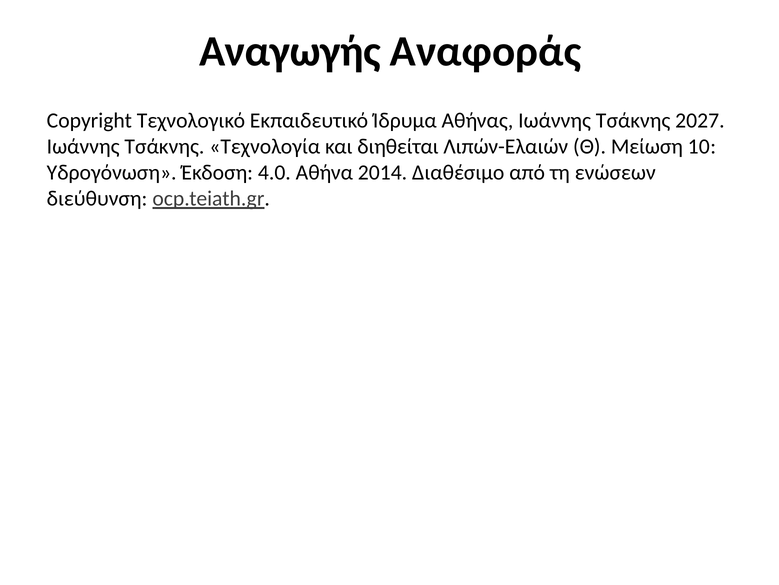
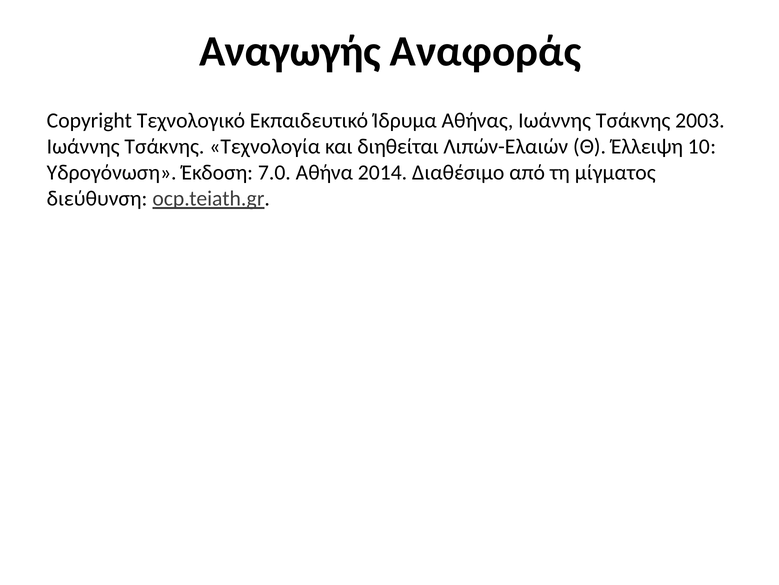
2027: 2027 -> 2003
Μείωση: Μείωση -> Έλλειψη
4.0: 4.0 -> 7.0
ενώσεων: ενώσεων -> μίγματος
